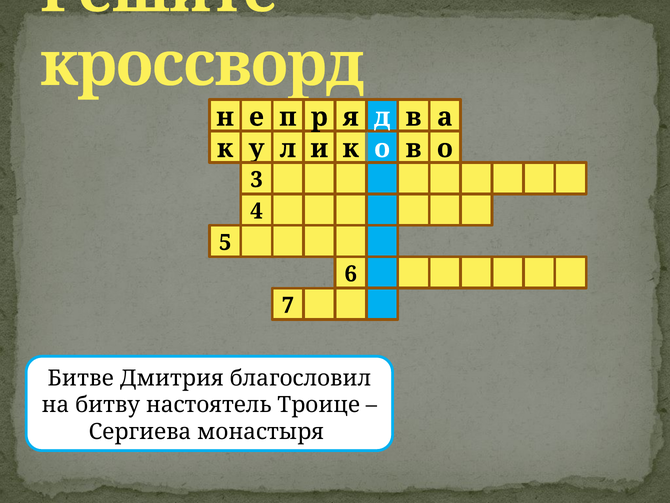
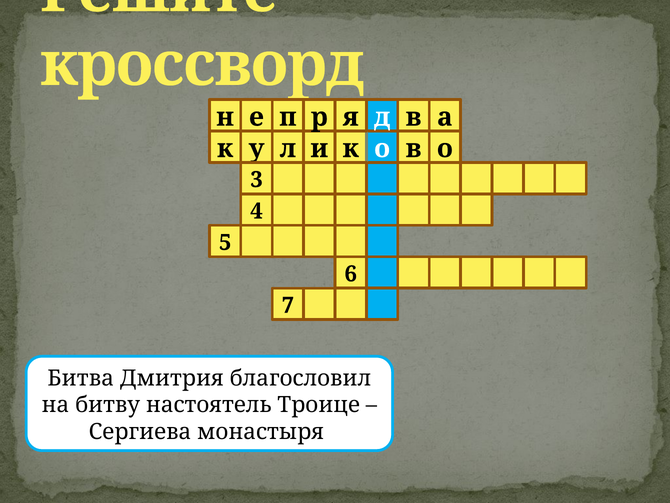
Битве: Битве -> Битва
